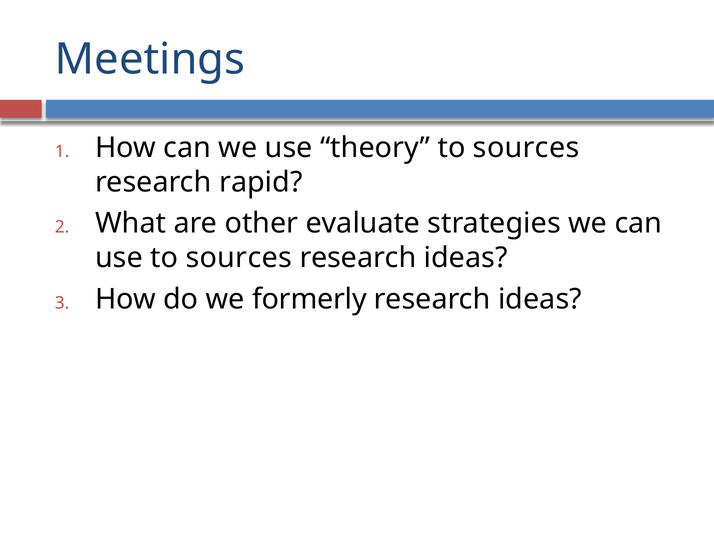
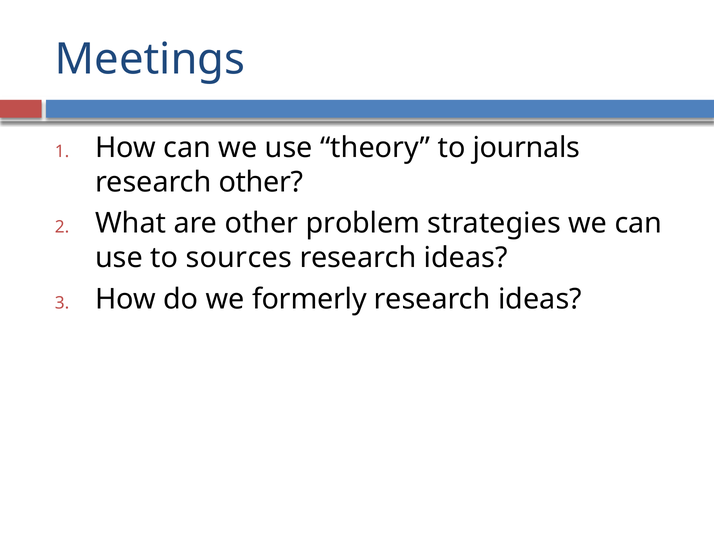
theory to sources: sources -> journals
research rapid: rapid -> other
evaluate: evaluate -> problem
